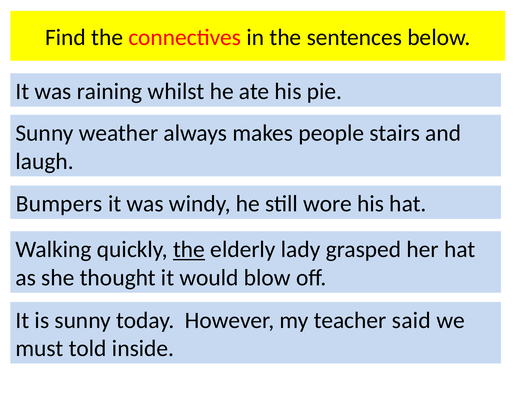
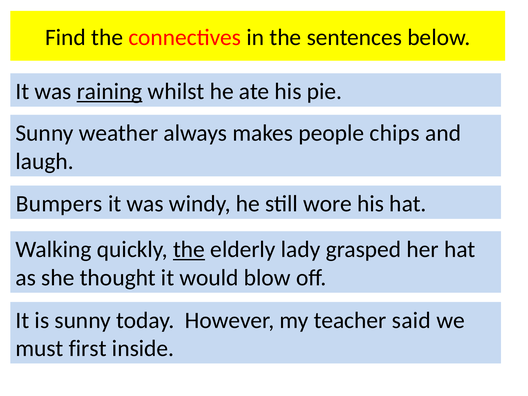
raining underline: none -> present
stairs: stairs -> chips
told: told -> first
